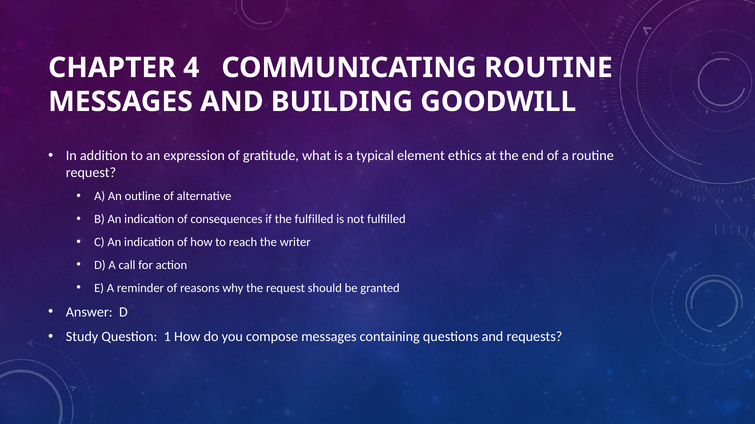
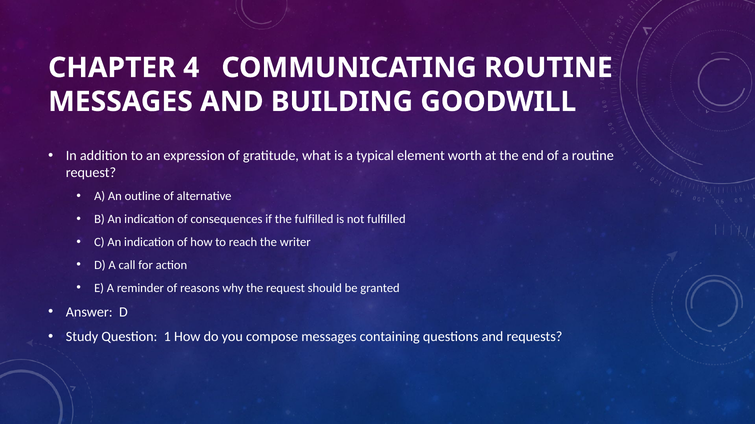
ethics: ethics -> worth
